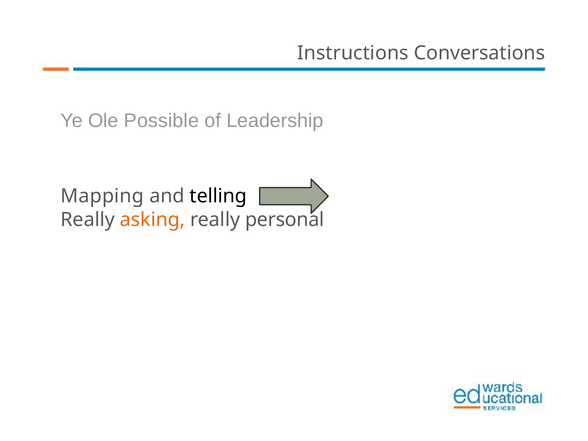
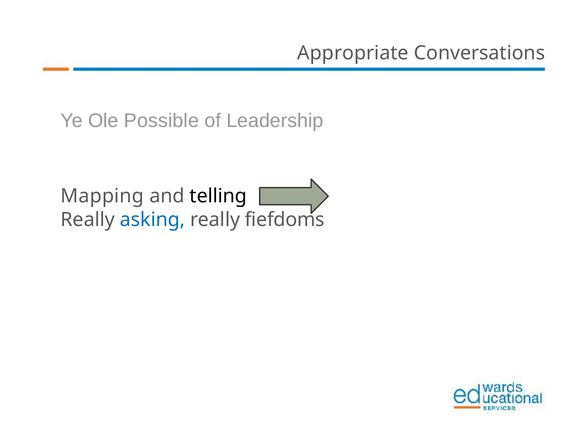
Instructions: Instructions -> Appropriate
asking colour: orange -> blue
personal: personal -> fiefdoms
